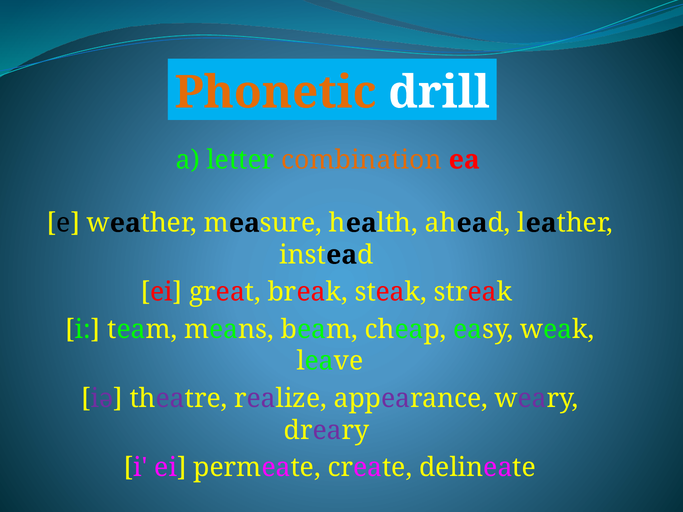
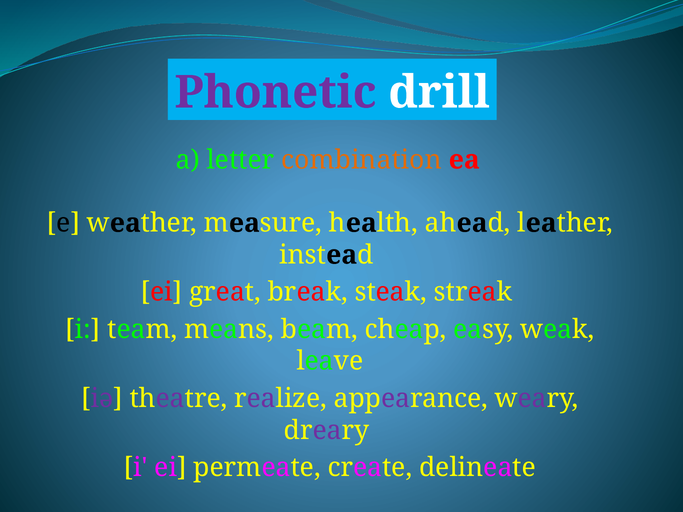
Phonetic colour: orange -> purple
